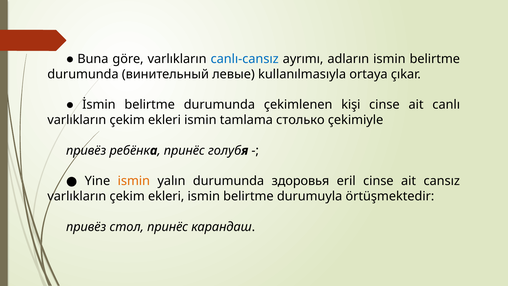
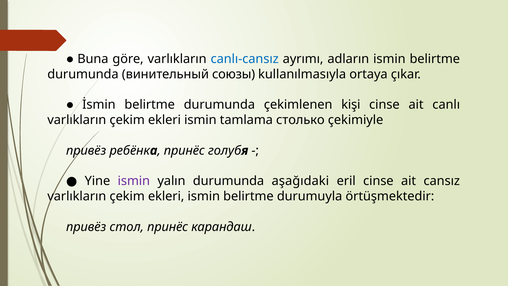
левые: левые -> союзы
ismin at (134, 181) colour: orange -> purple
здоровья: здоровья -> aşağıdaki
